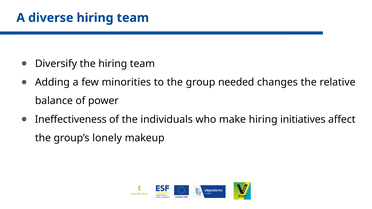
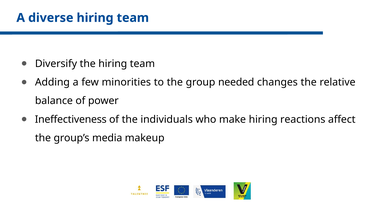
initiatives: initiatives -> reactions
lonely: lonely -> media
